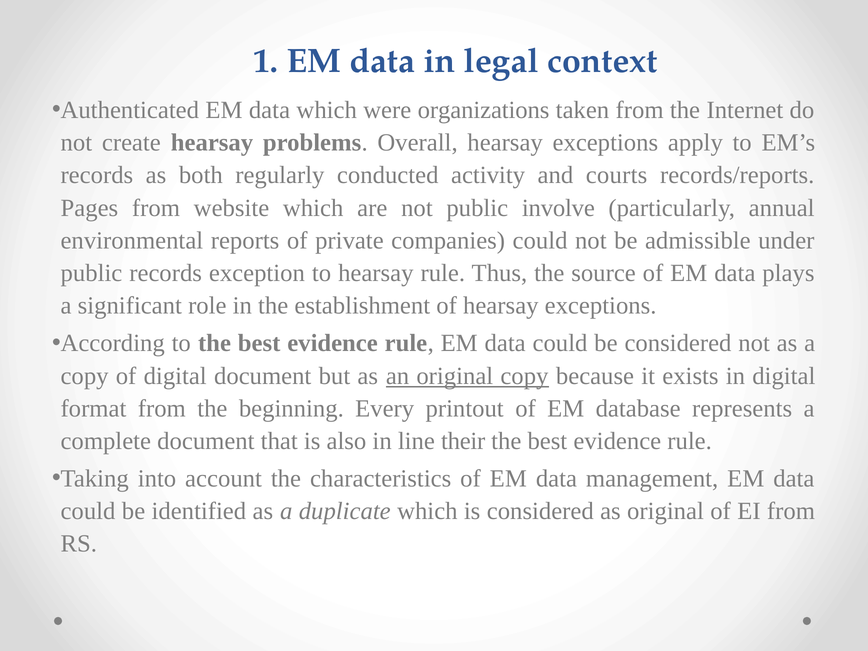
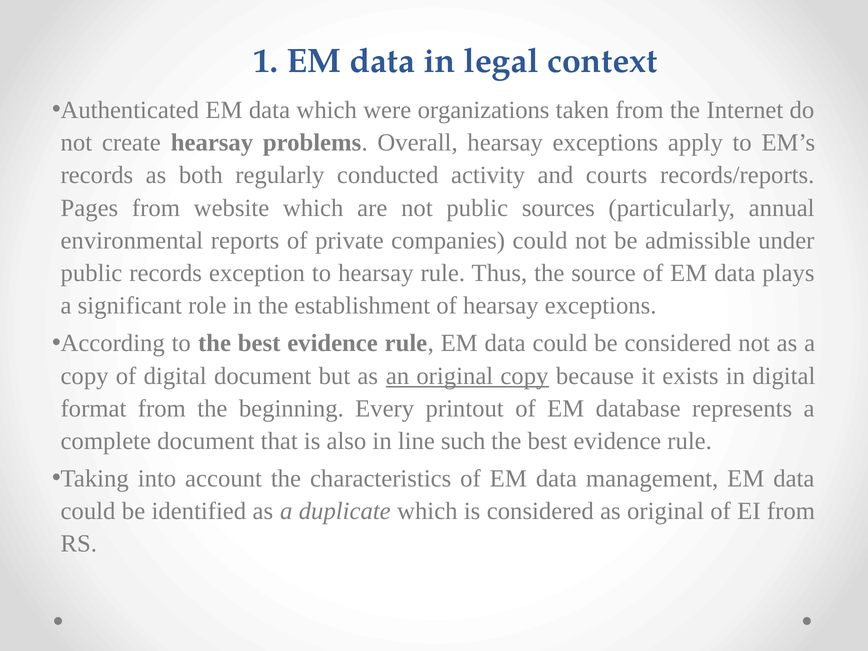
involve: involve -> sources
their: their -> such
